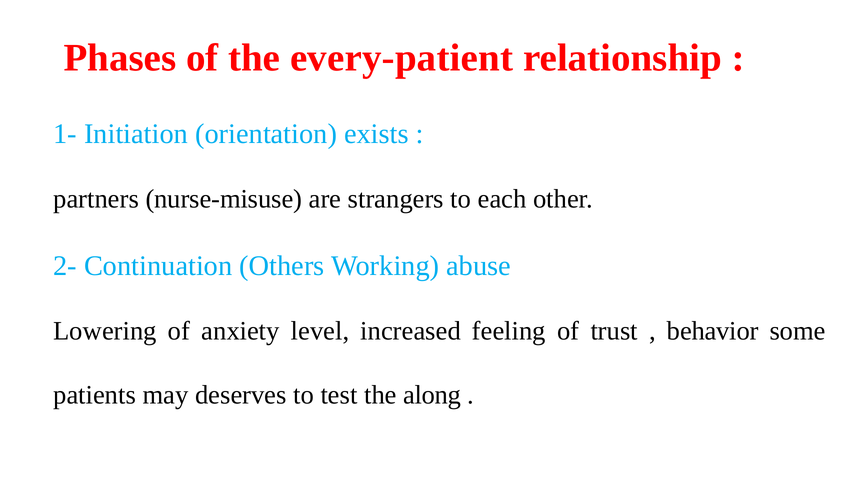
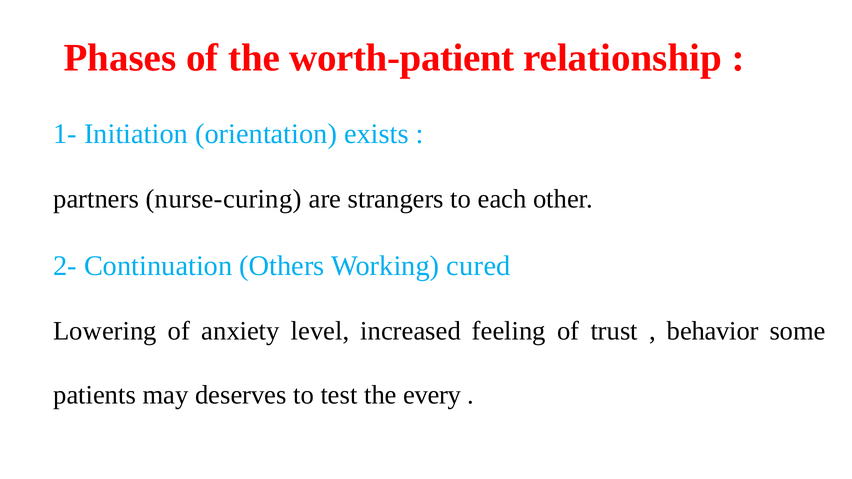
every-patient: every-patient -> worth-patient
nurse-misuse: nurse-misuse -> nurse-curing
abuse: abuse -> cured
along: along -> every
